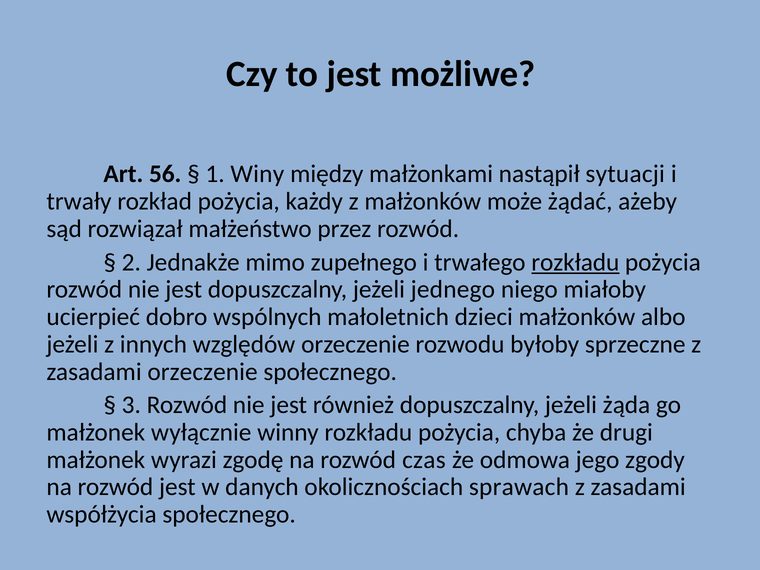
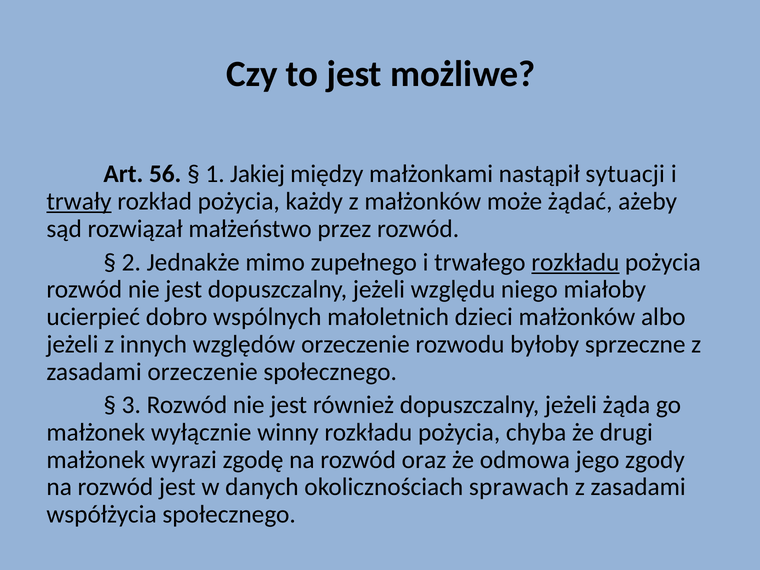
Winy: Winy -> Jakiej
trwały underline: none -> present
jednego: jednego -> względu
czas: czas -> oraz
